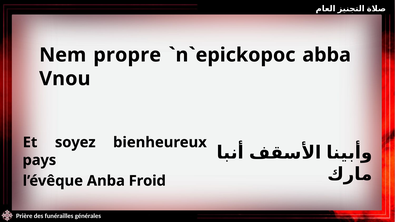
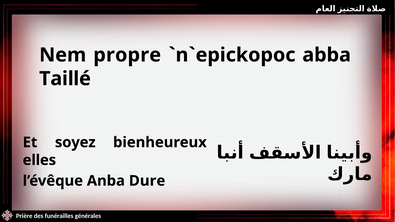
Vnou: Vnou -> Taillé
pays: pays -> elles
Froid: Froid -> Dure
